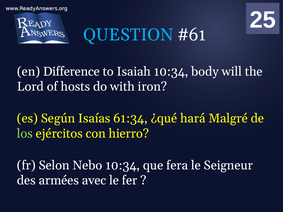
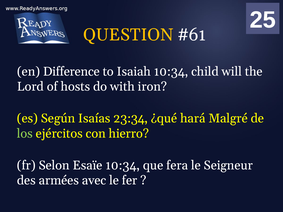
QUESTION colour: light blue -> yellow
body: body -> child
61:34: 61:34 -> 23:34
Nebo: Nebo -> Esaïe
